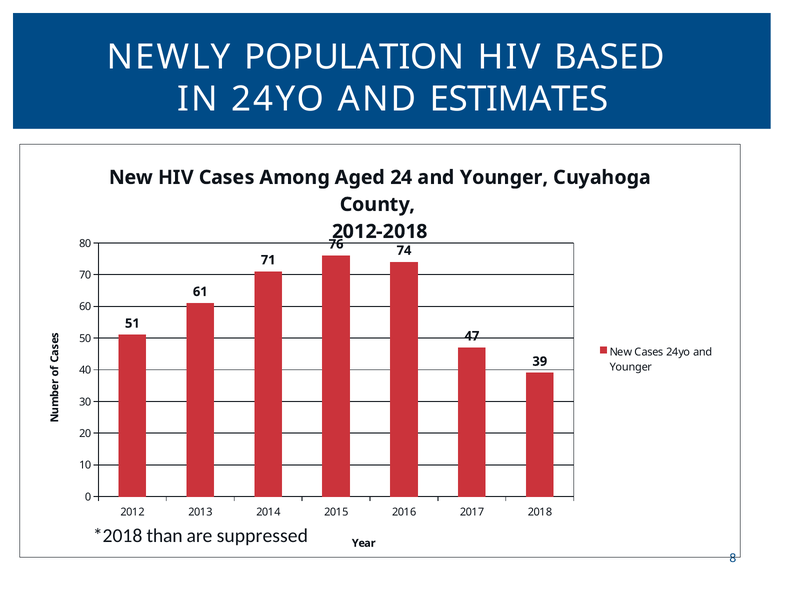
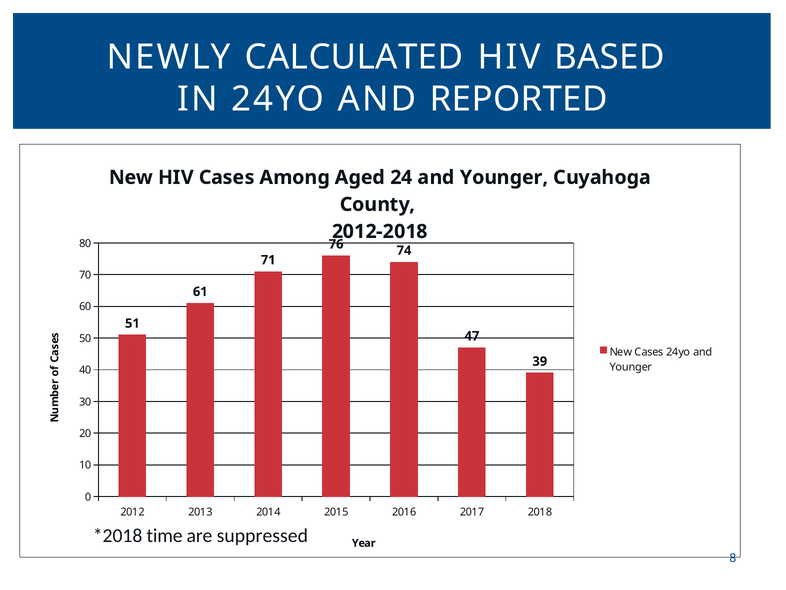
POPULATION: POPULATION -> CALCULATED
ESTIMATES: ESTIMATES -> REPORTED
than: than -> time
